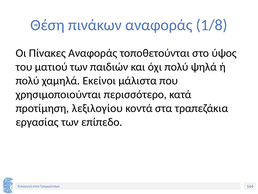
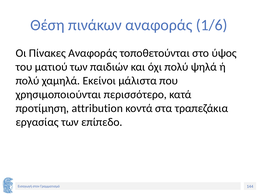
1/8: 1/8 -> 1/6
λεξιλογίου: λεξιλογίου -> attribution
